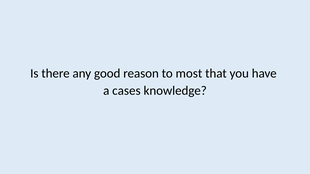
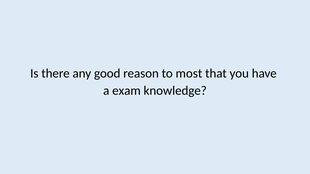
cases: cases -> exam
